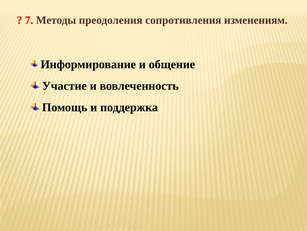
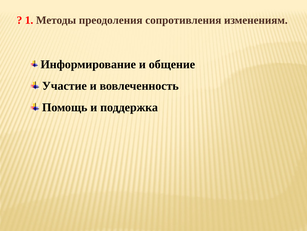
7: 7 -> 1
